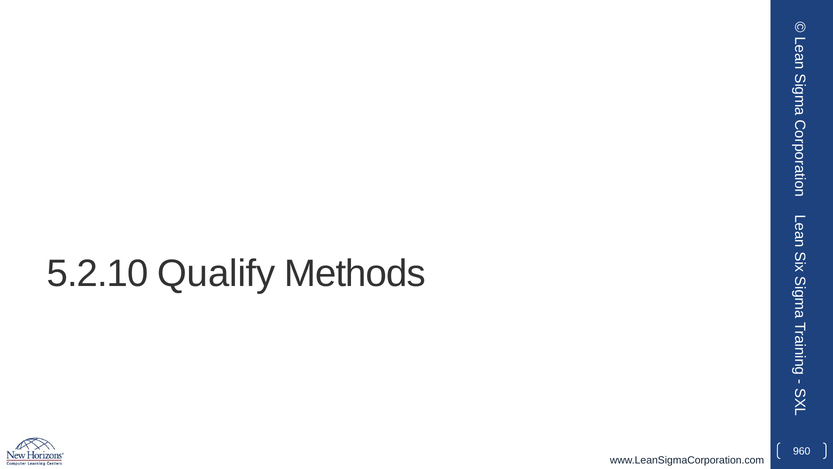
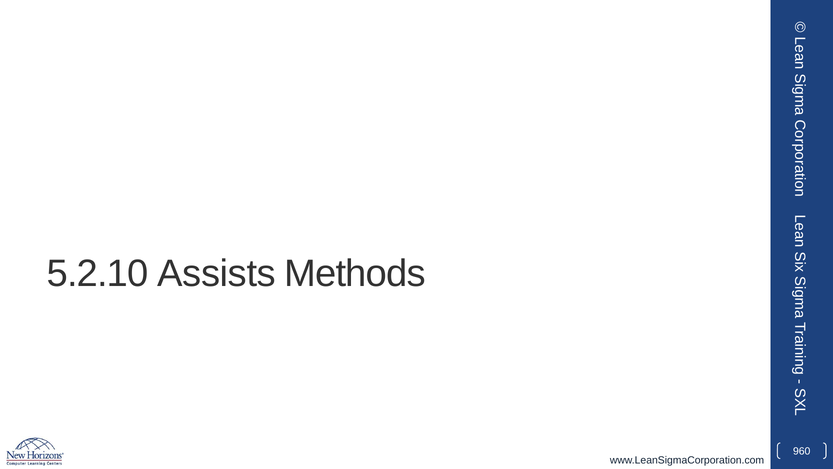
Qualify: Qualify -> Assists
